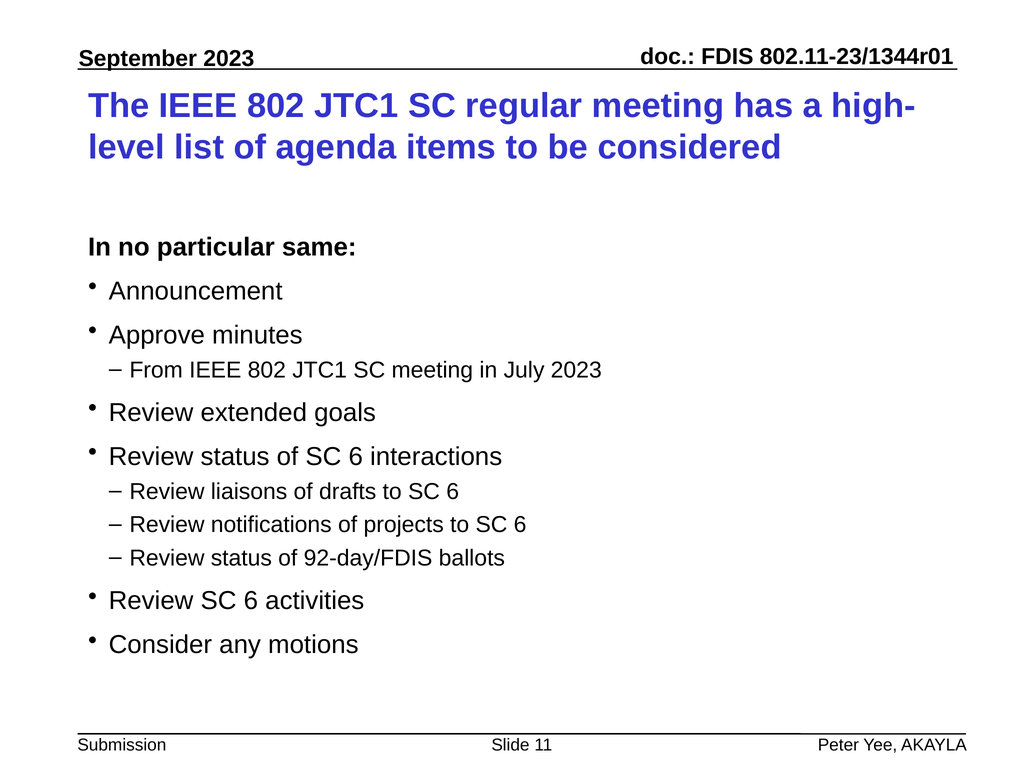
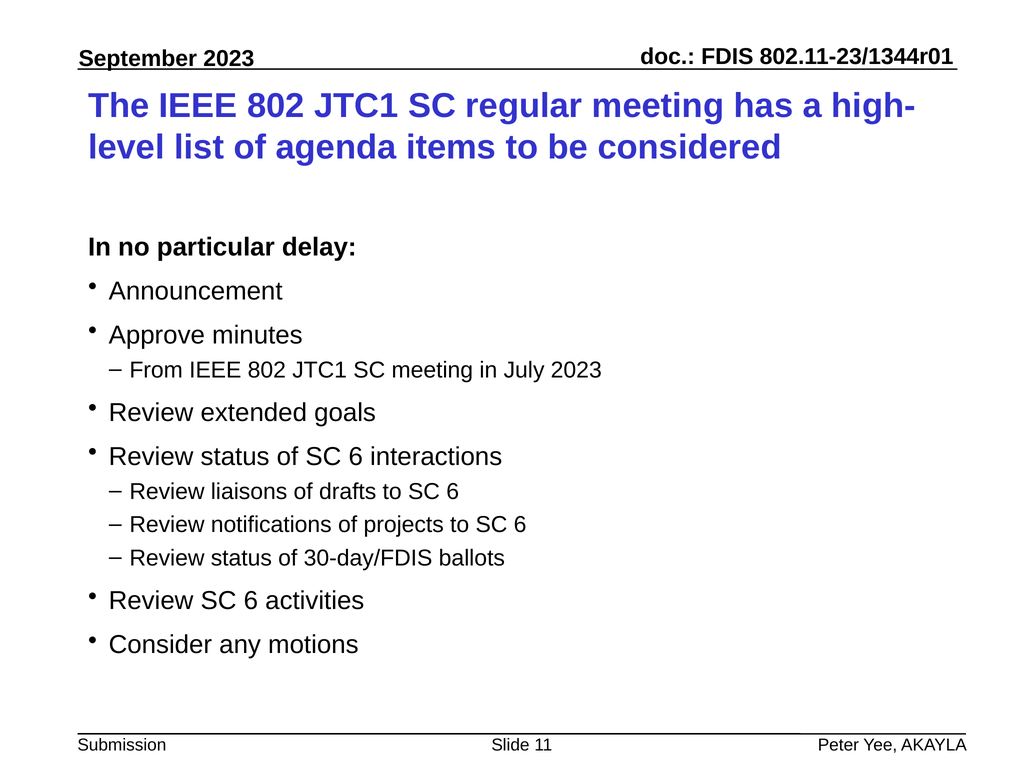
same: same -> delay
92-day/FDIS: 92-day/FDIS -> 30-day/FDIS
